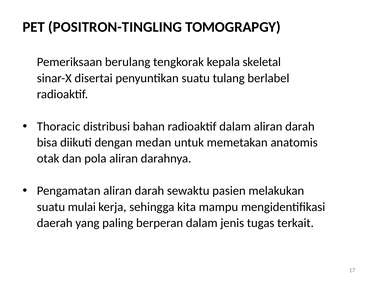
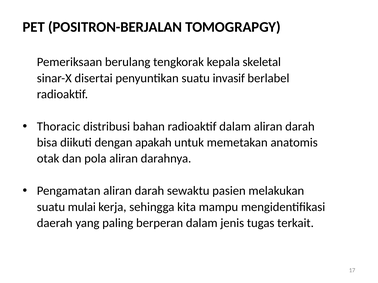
POSITRON-TINGLING: POSITRON-TINGLING -> POSITRON-BERJALAN
tulang: tulang -> invasif
medan: medan -> apakah
